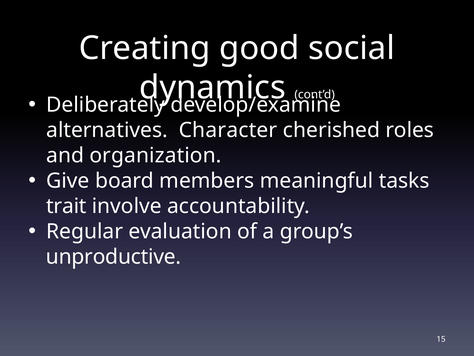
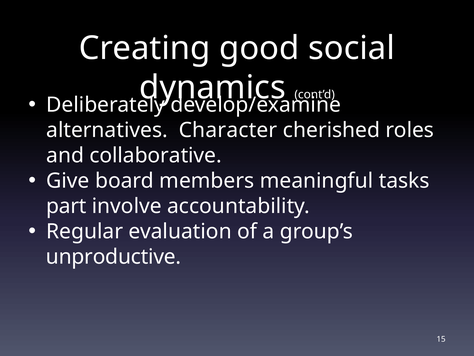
organization: organization -> collaborative
trait: trait -> part
